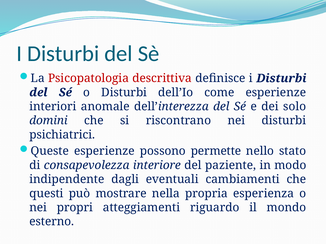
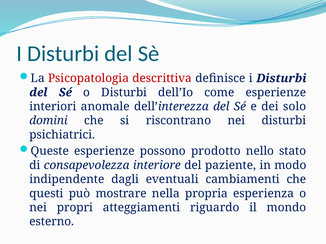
permette: permette -> prodotto
